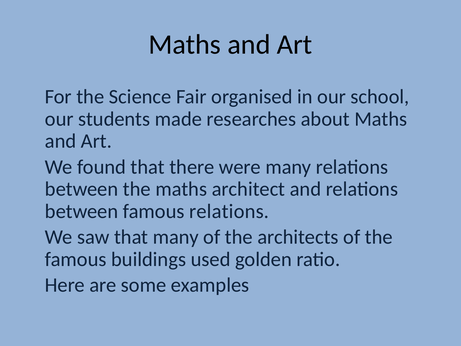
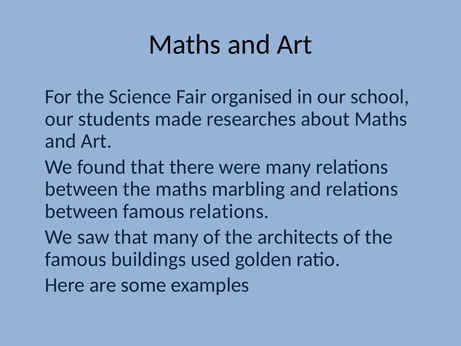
architect: architect -> marbling
